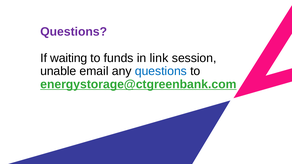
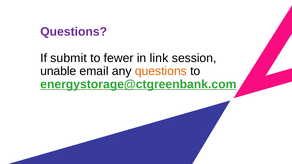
waiting: waiting -> submit
funds: funds -> fewer
questions at (161, 71) colour: blue -> orange
